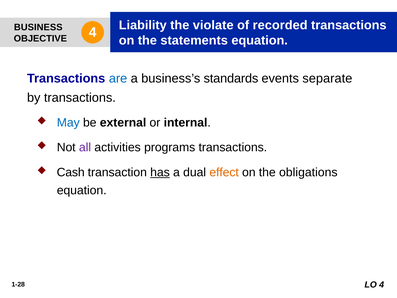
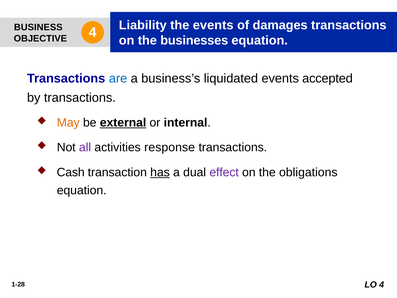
the violate: violate -> events
recorded: recorded -> damages
statements: statements -> businesses
standards: standards -> liquidated
separate: separate -> accepted
May colour: blue -> orange
external underline: none -> present
programs: programs -> response
effect colour: orange -> purple
